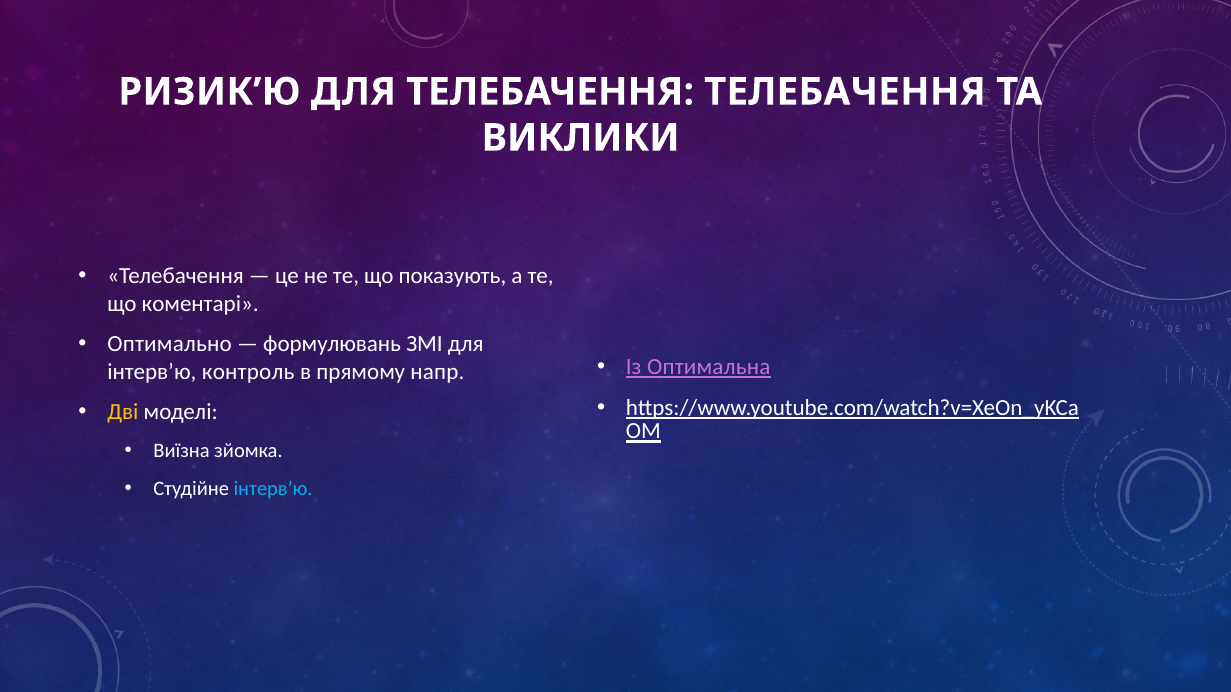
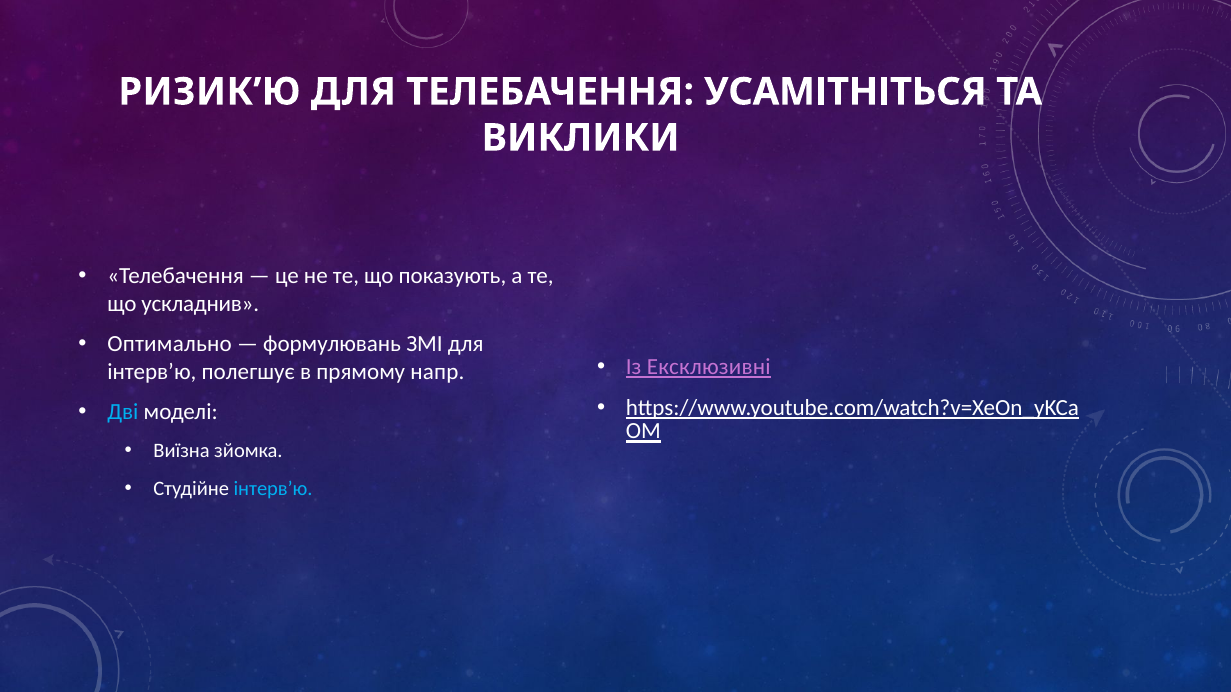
ТЕЛЕБАЧЕННЯ ТЕЛЕБАЧЕННЯ: ТЕЛЕБАЧЕННЯ -> УСАМІТНІТЬСЯ
коментарі: коментарі -> ускладнив
Оптимальна: Оптимальна -> Ексклюзивні
контроль: контроль -> полегшує
Дві colour: yellow -> light blue
